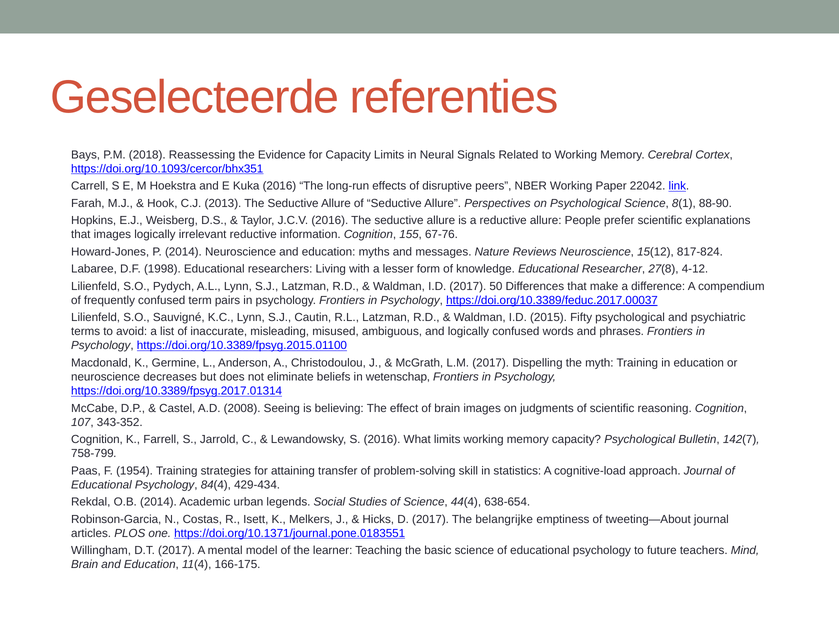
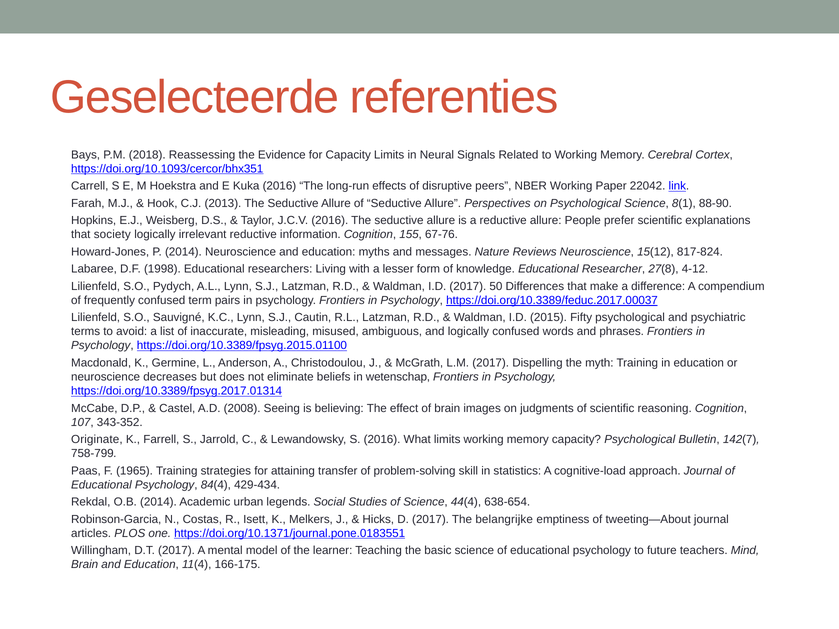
that images: images -> society
Cognition at (97, 440): Cognition -> Originate
1954: 1954 -> 1965
